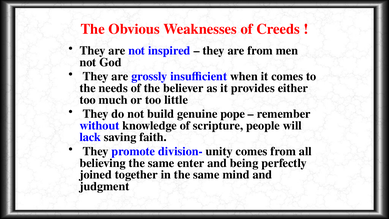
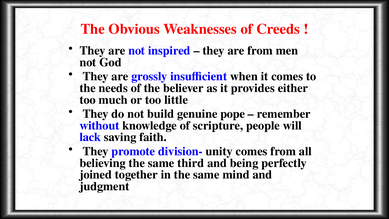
enter: enter -> third
